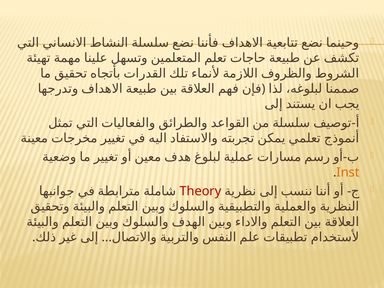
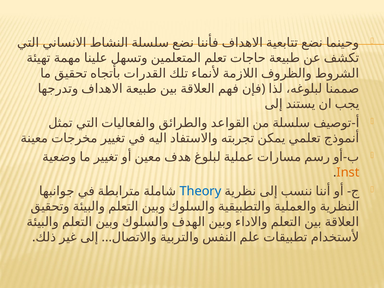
Theory colour: red -> blue
